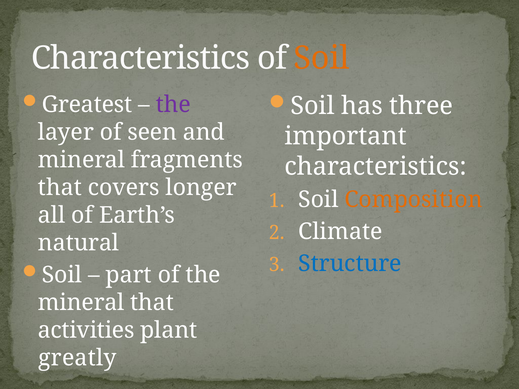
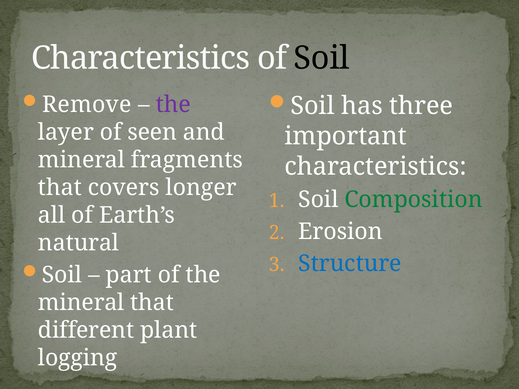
Soil at (322, 58) colour: orange -> black
Greatest: Greatest -> Remove
Composition colour: orange -> green
Climate: Climate -> Erosion
activities: activities -> different
greatly: greatly -> logging
